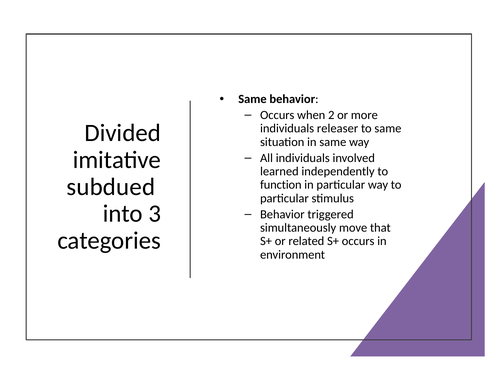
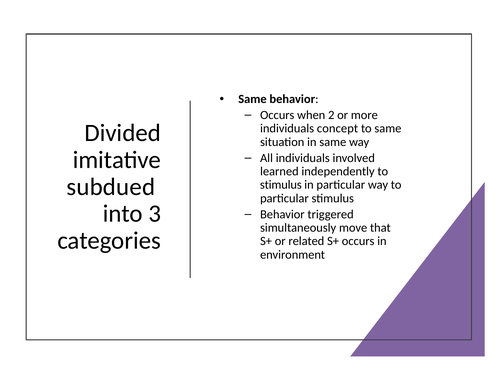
releaser: releaser -> concept
function at (281, 185): function -> stimulus
